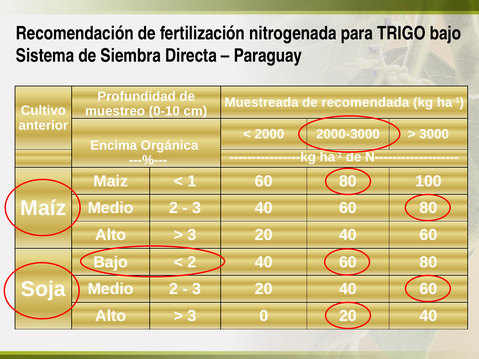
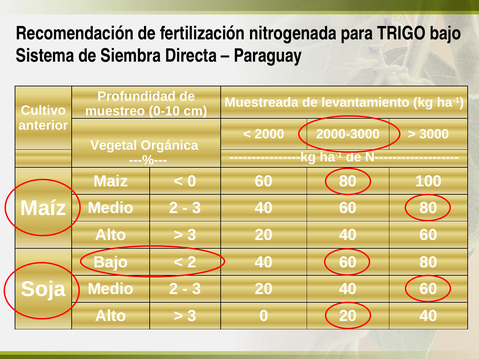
recomendada: recomendada -> levantamiento
Encima: Encima -> Vegetal
1 at (192, 181): 1 -> 0
